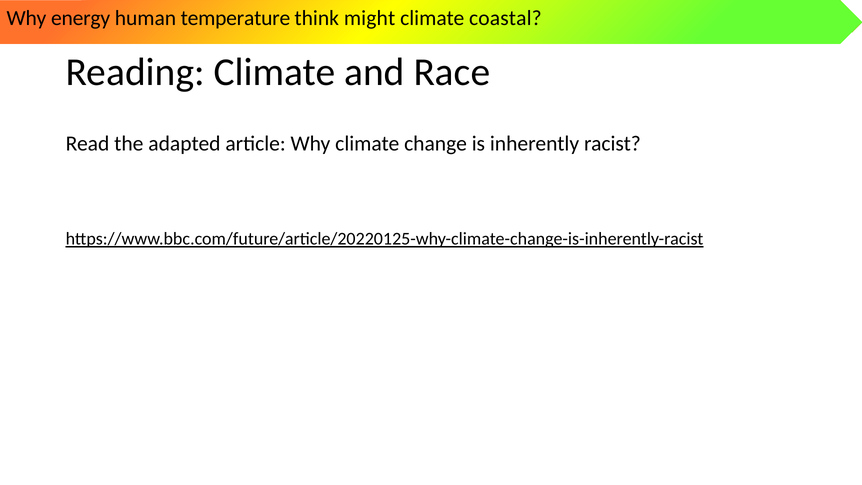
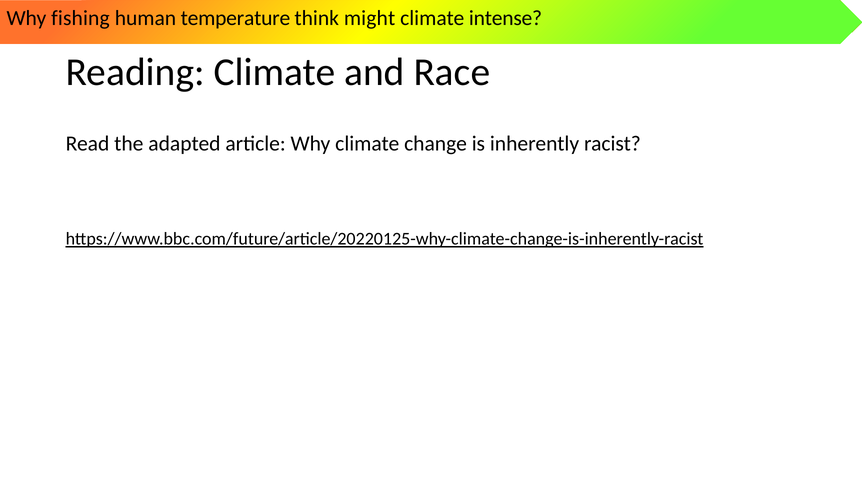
energy: energy -> fishing
coastal: coastal -> intense
